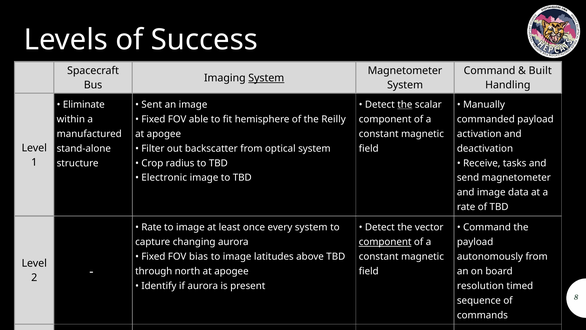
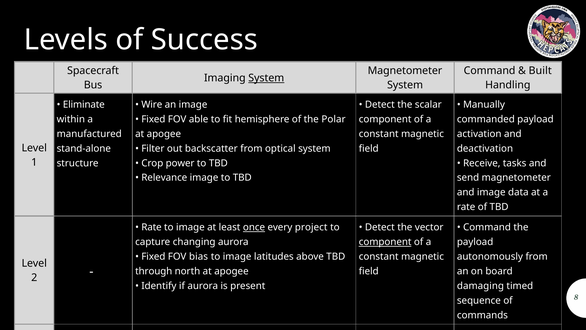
Sent: Sent -> Wire
the at (405, 105) underline: present -> none
Reilly: Reilly -> Polar
radius: radius -> power
Electronic: Electronic -> Relevance
once underline: none -> present
every system: system -> project
resolution: resolution -> damaging
